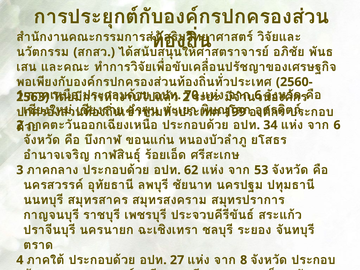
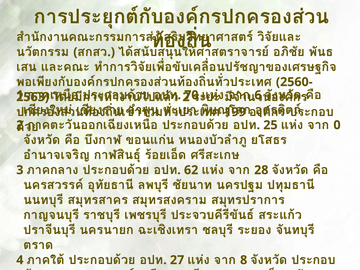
34: 34 -> 25
6 at (337, 125): 6 -> 0
53: 53 -> 28
